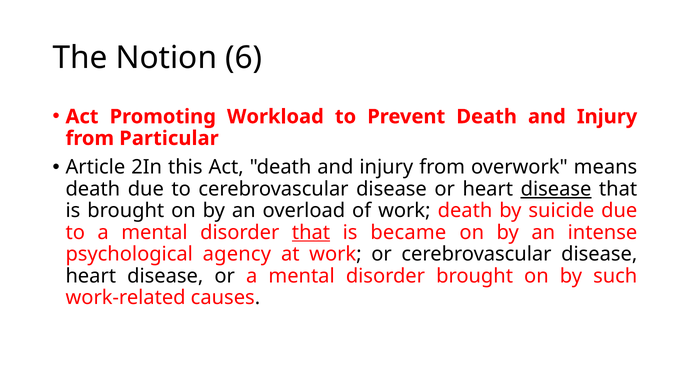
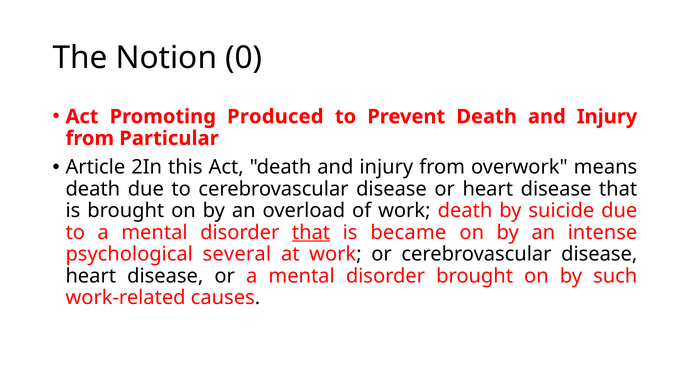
6: 6 -> 0
Workload: Workload -> Produced
disease at (556, 189) underline: present -> none
agency: agency -> several
